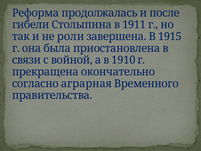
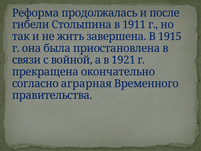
роли: роли -> жить
1910: 1910 -> 1921
